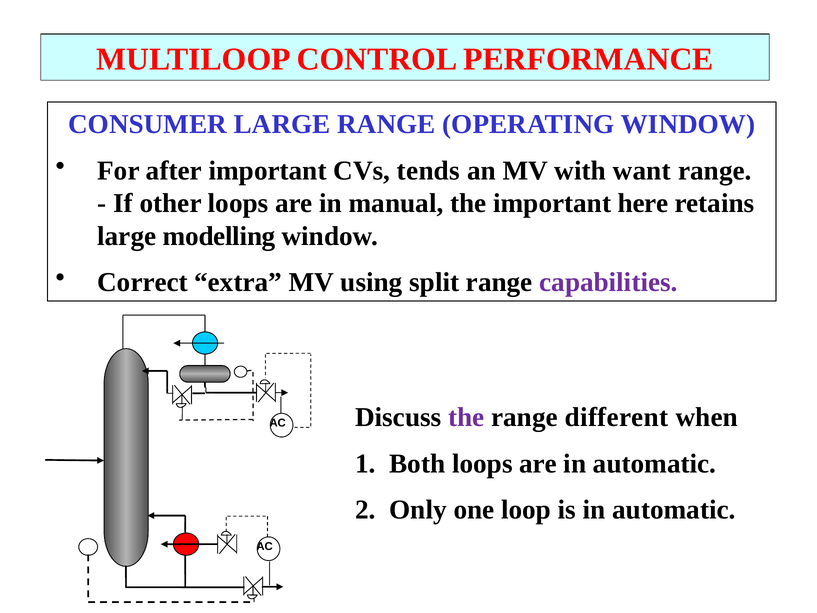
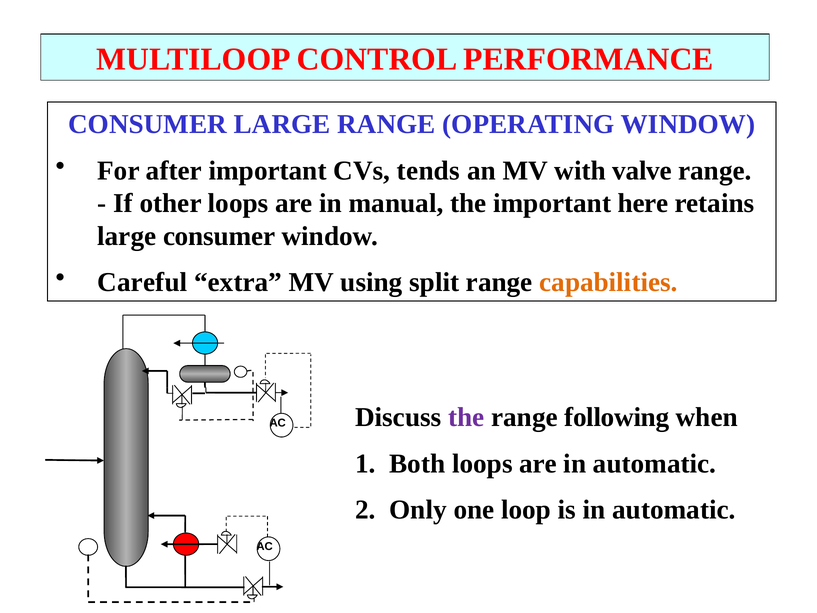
want: want -> valve
large modelling: modelling -> consumer
Correct: Correct -> Careful
capabilities colour: purple -> orange
different: different -> following
